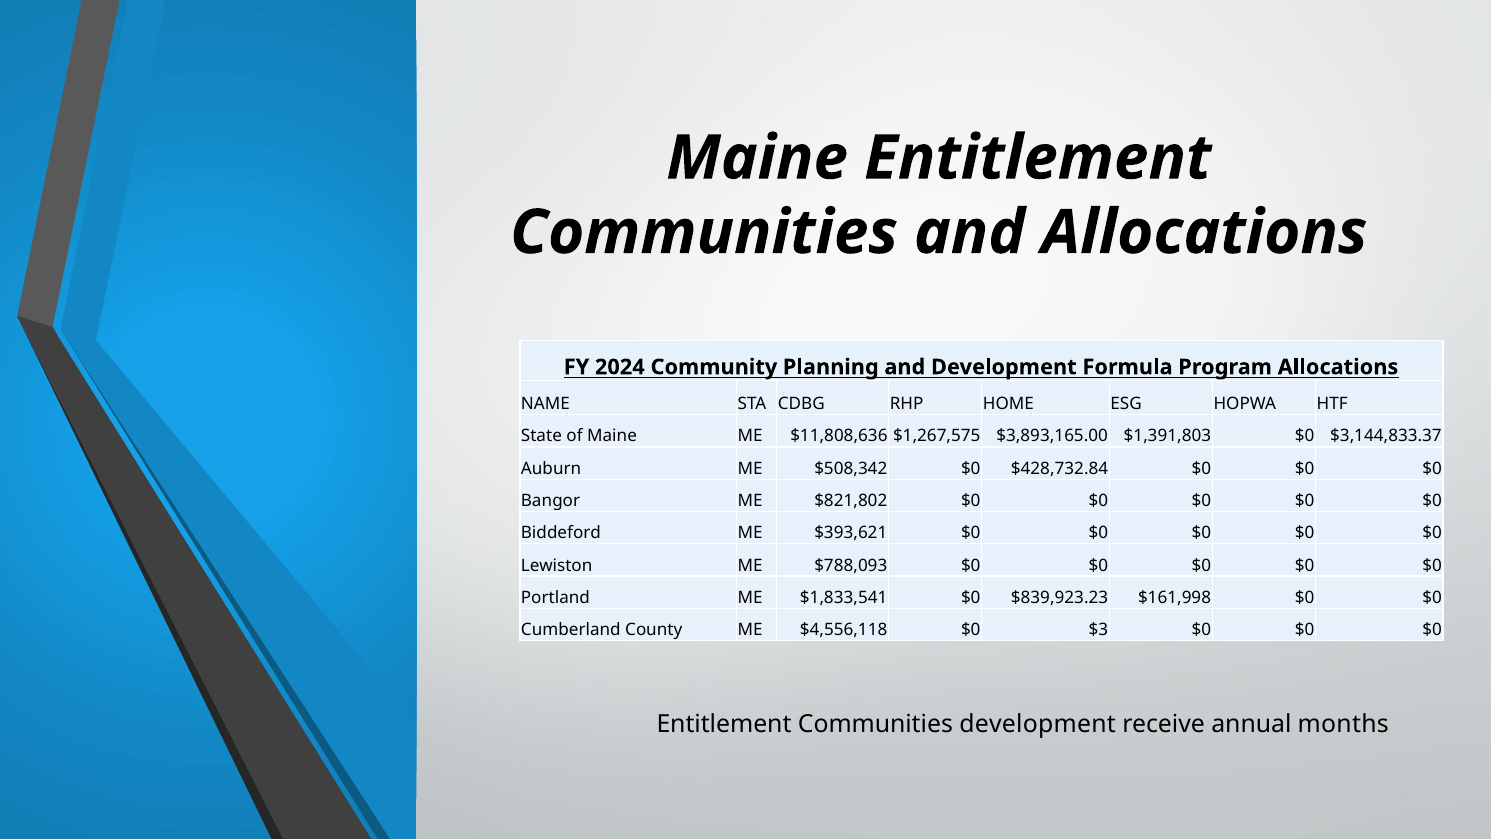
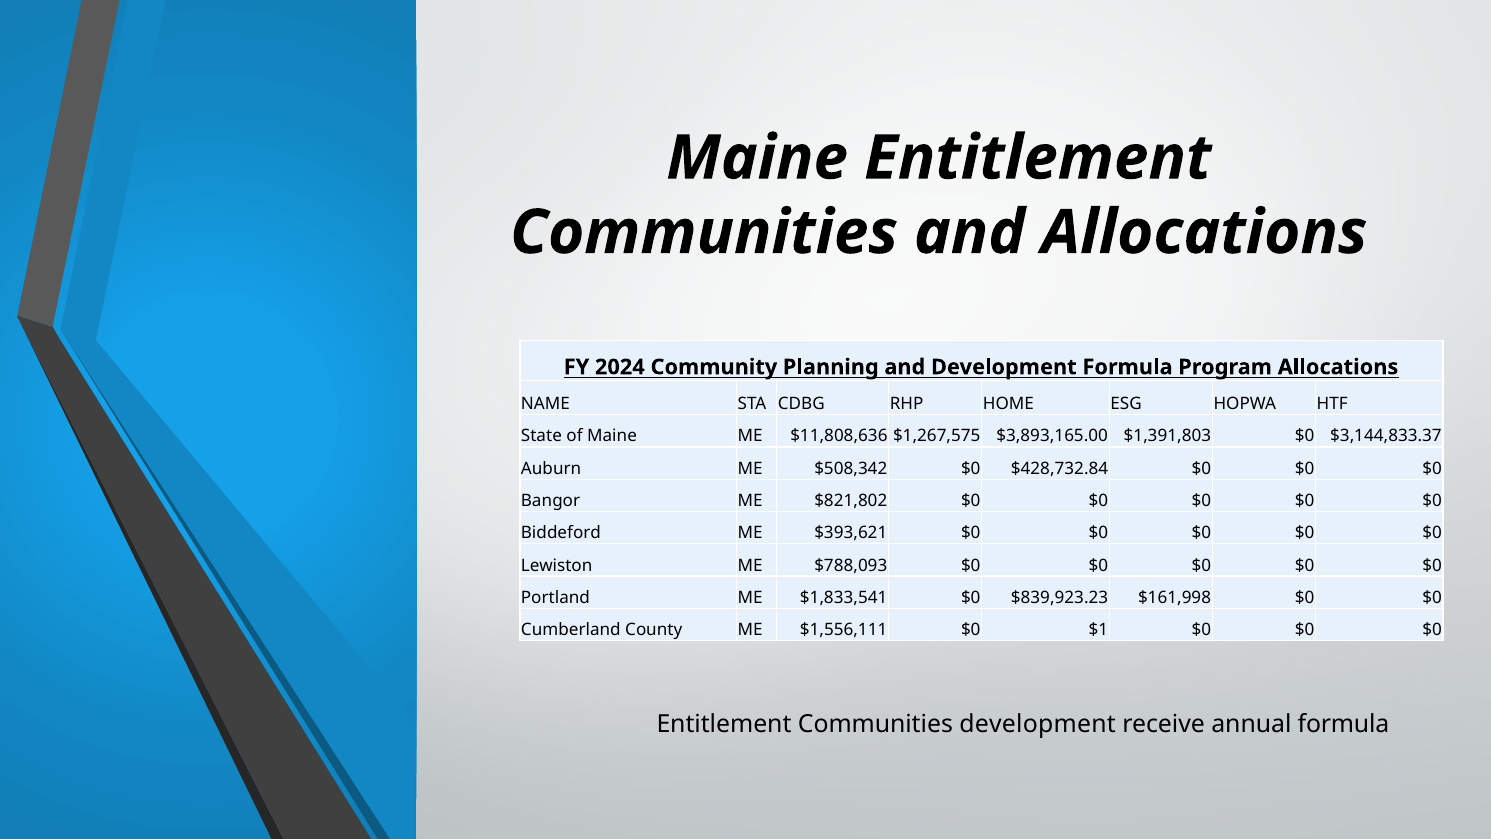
$4,556,118: $4,556,118 -> $1,556,111
$3: $3 -> $1
annual months: months -> formula
